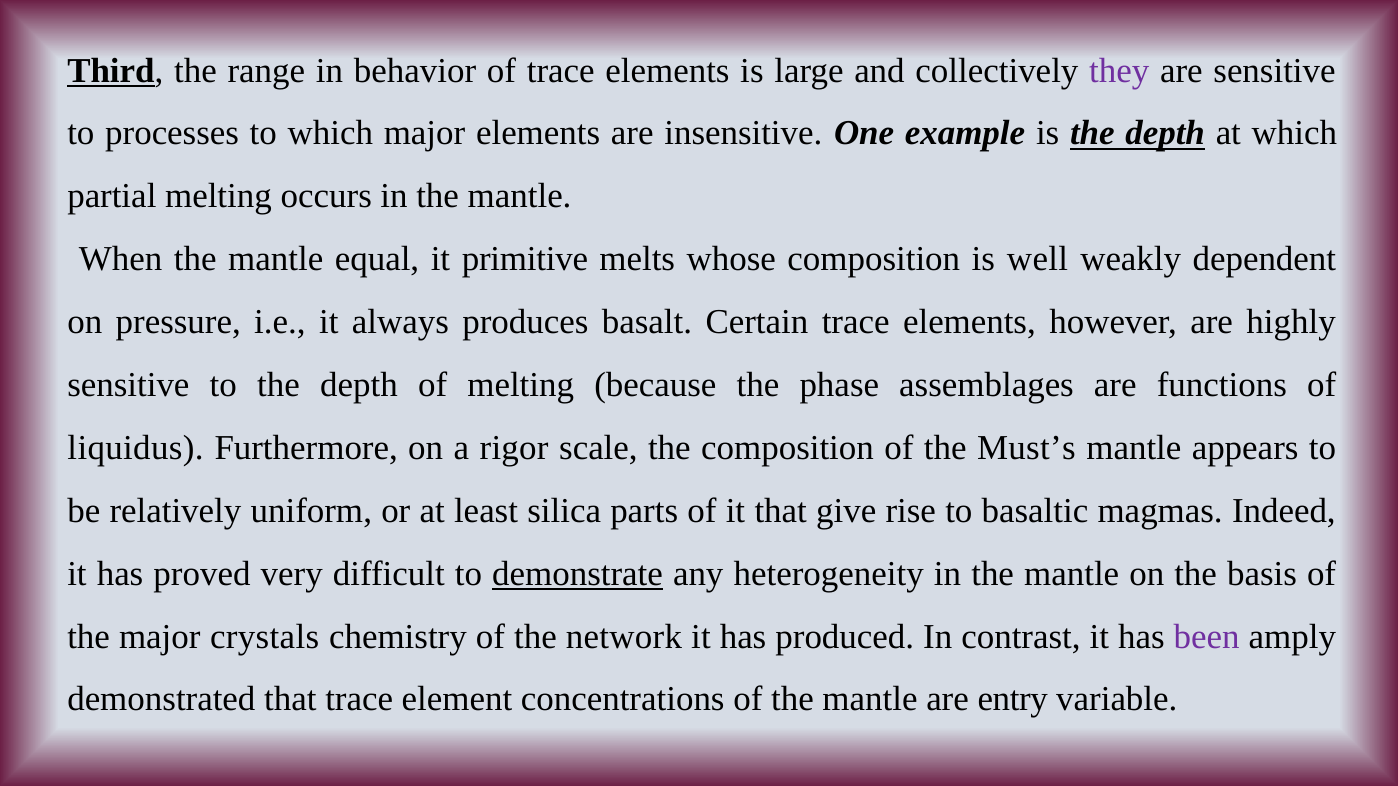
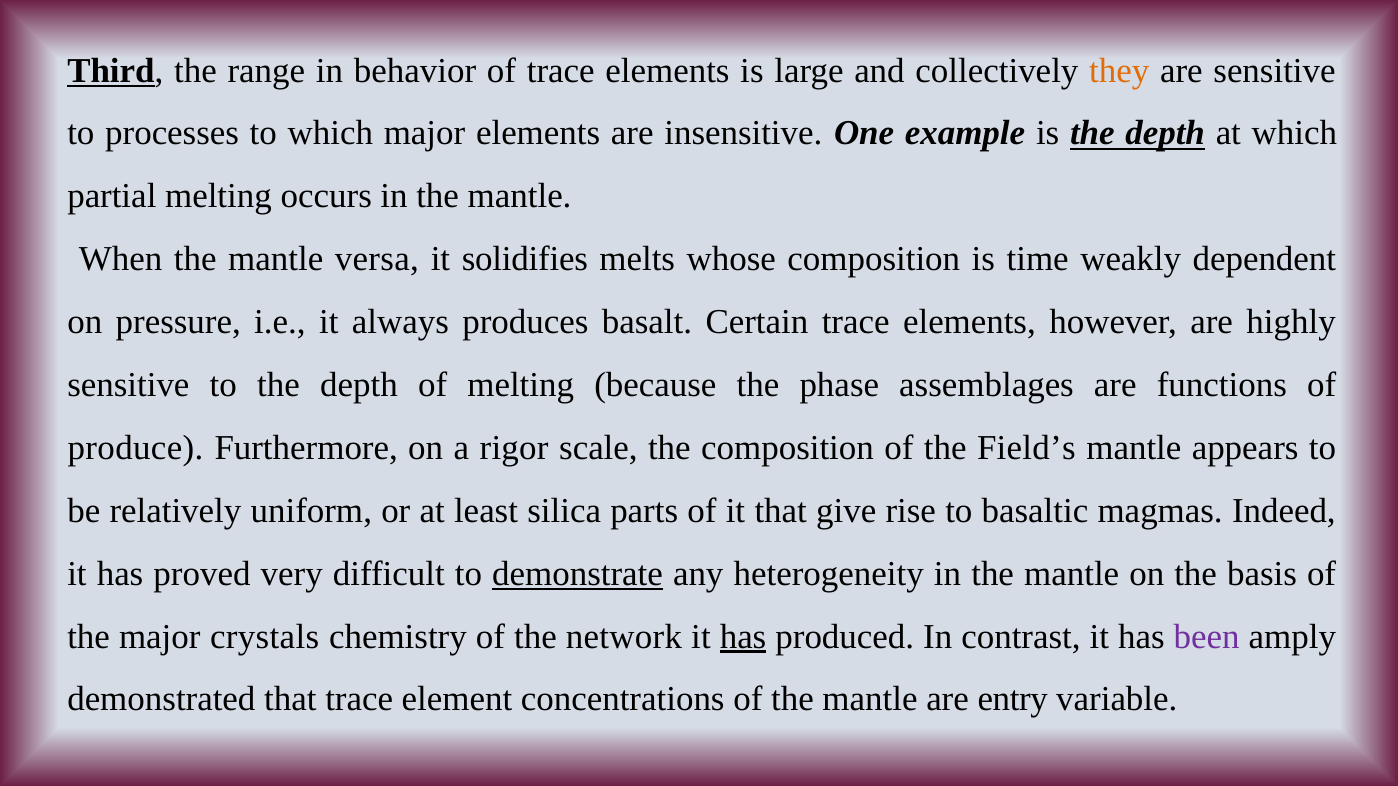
they colour: purple -> orange
equal: equal -> versa
primitive: primitive -> solidifies
well: well -> time
liquidus: liquidus -> produce
Must’s: Must’s -> Field’s
has at (743, 637) underline: none -> present
